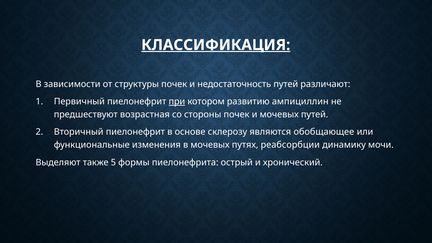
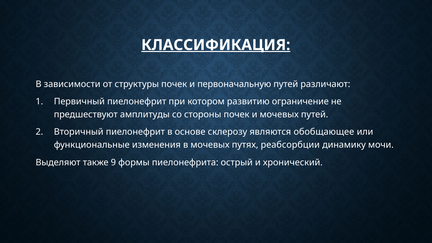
недостаточность: недостаточность -> первоначальную
при underline: present -> none
ампициллин: ампициллин -> ограничение
возрастная: возрастная -> амплитуды
5: 5 -> 9
